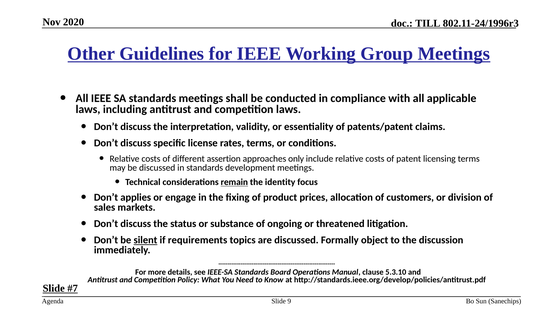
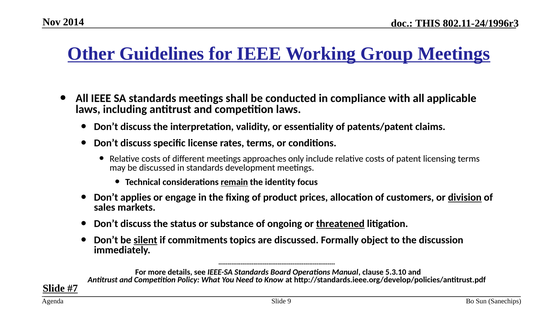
2020: 2020 -> 2014
TILL: TILL -> THIS
different assertion: assertion -> meetings
division underline: none -> present
threatened underline: none -> present
requirements: requirements -> commitments
